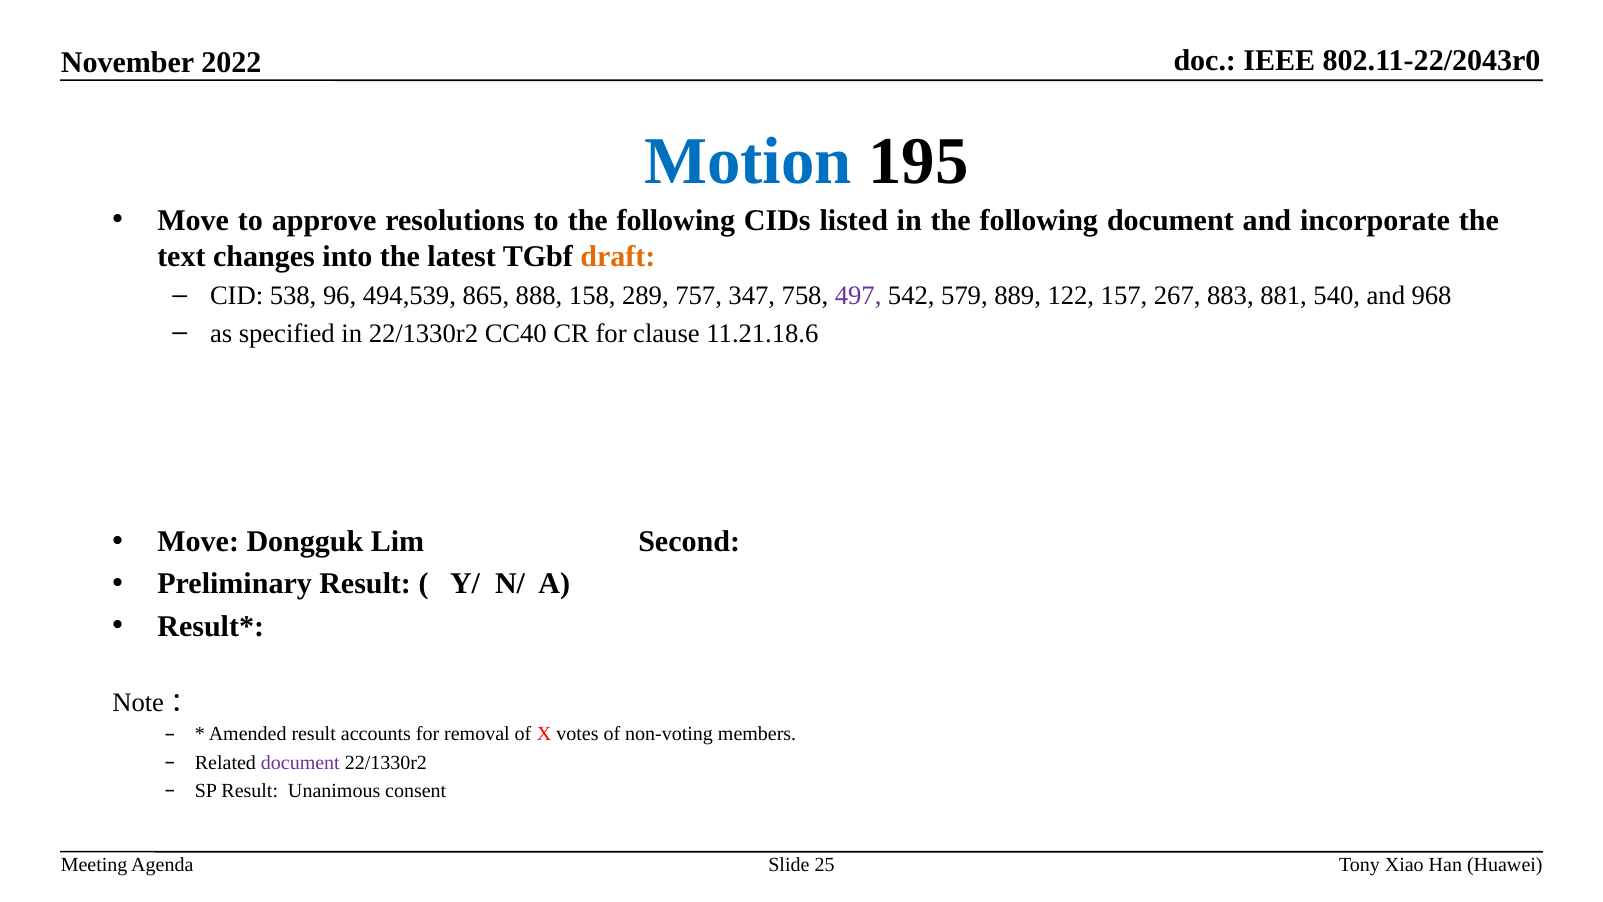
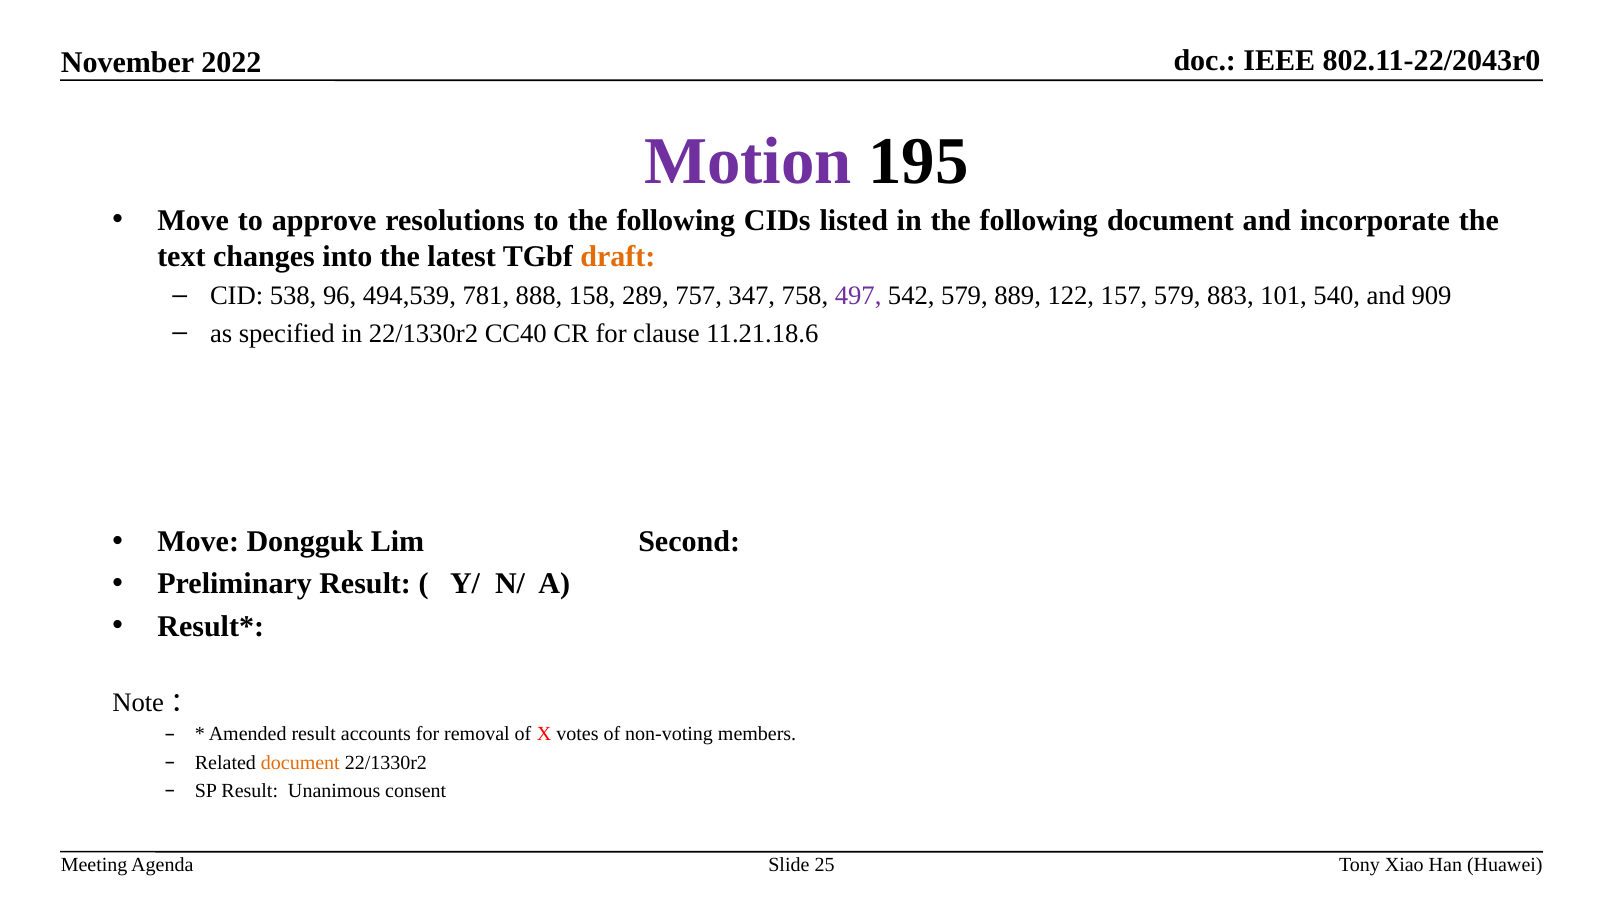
Motion colour: blue -> purple
865: 865 -> 781
157 267: 267 -> 579
881: 881 -> 101
968: 968 -> 909
document at (300, 762) colour: purple -> orange
